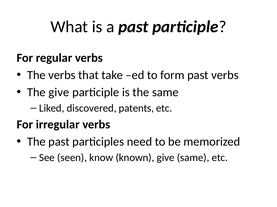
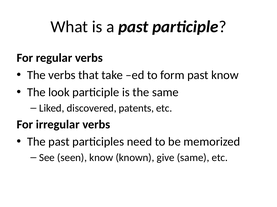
past verbs: verbs -> know
The give: give -> look
